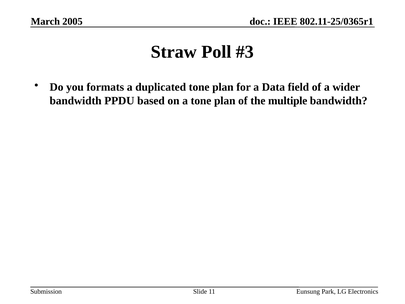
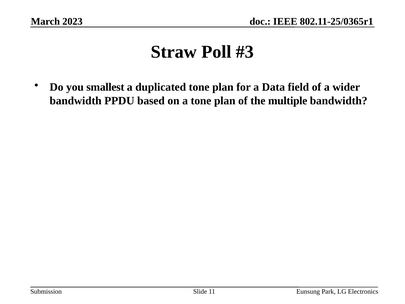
2005: 2005 -> 2023
formats: formats -> smallest
